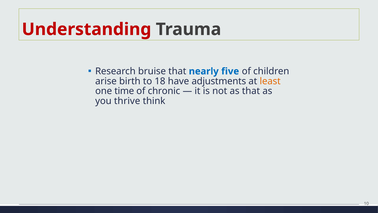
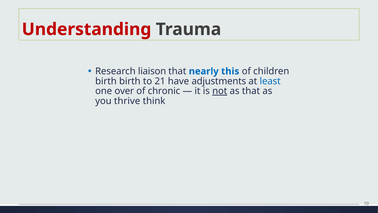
bruise: bruise -> liaison
five: five -> this
arise at (106, 81): arise -> birth
18: 18 -> 21
least colour: orange -> blue
time: time -> over
not underline: none -> present
